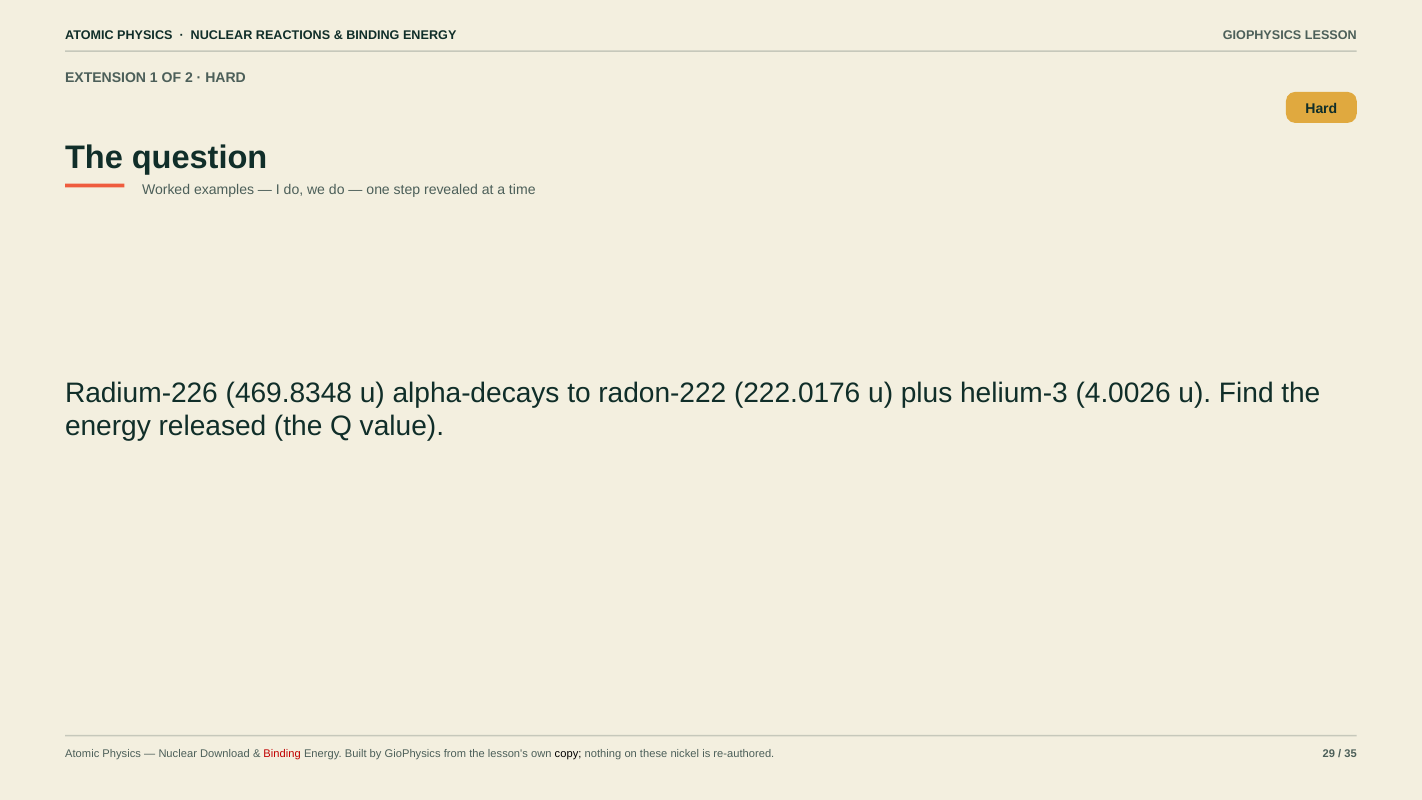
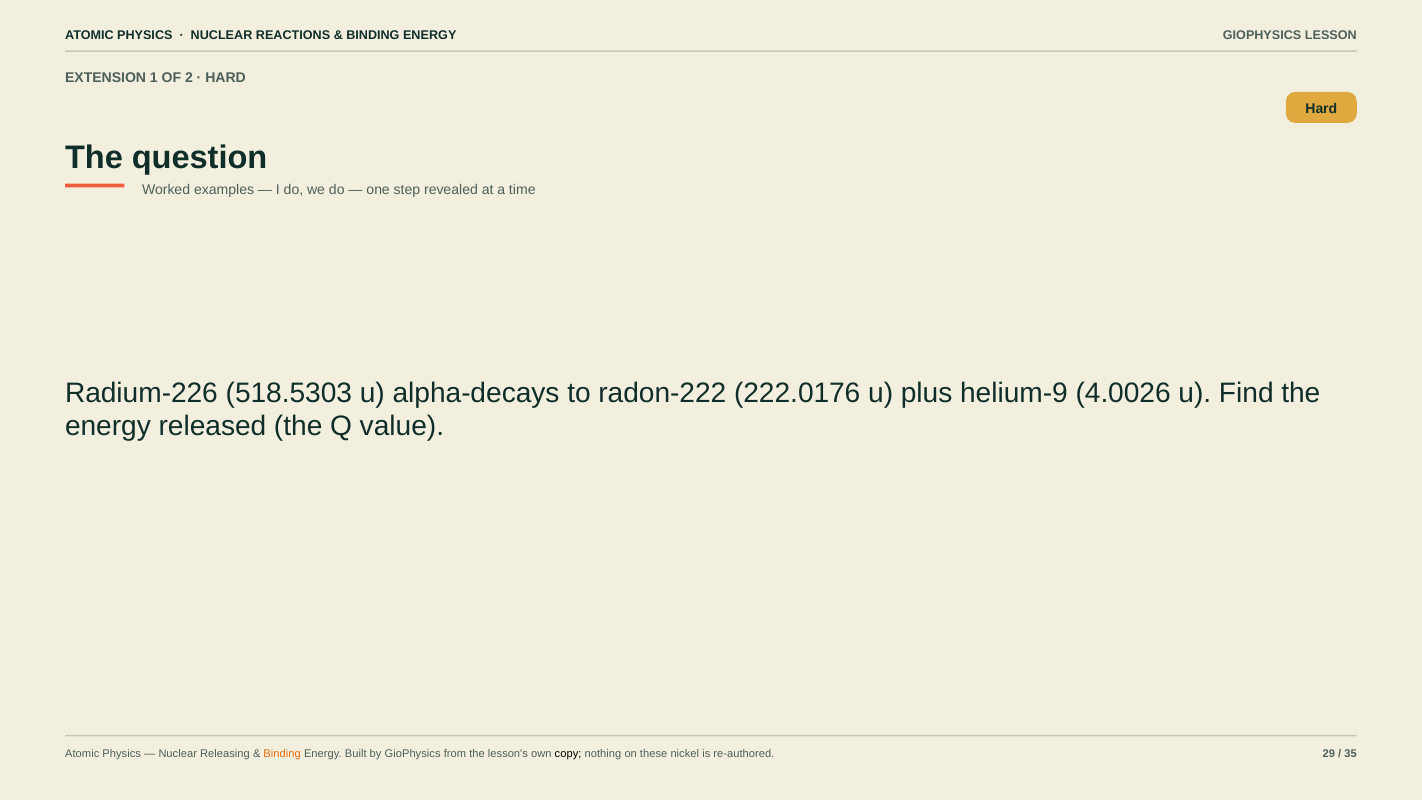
469.8348: 469.8348 -> 518.5303
helium-3: helium-3 -> helium-9
Download: Download -> Releasing
Binding at (282, 754) colour: red -> orange
